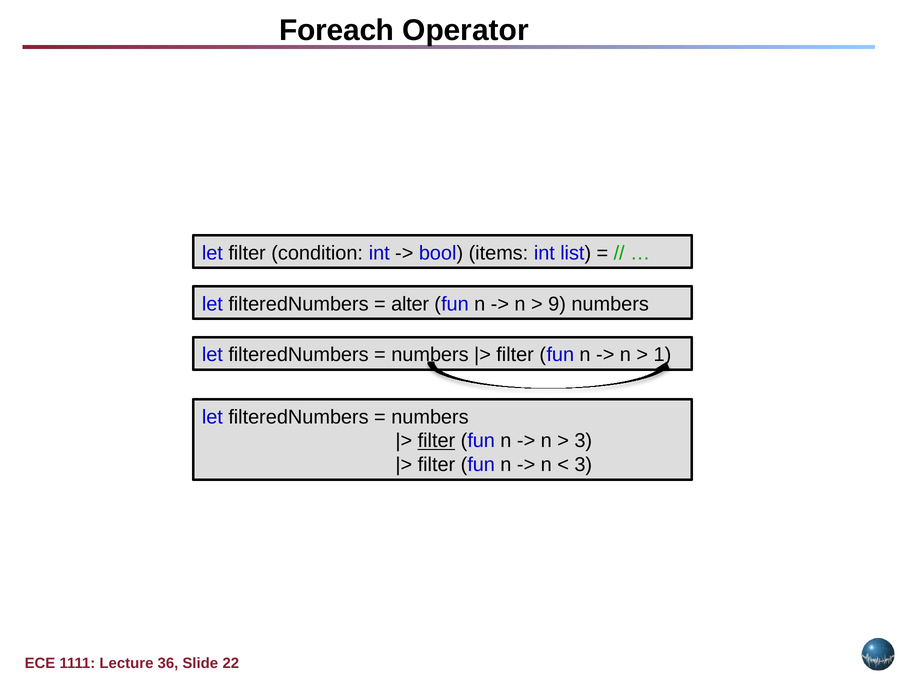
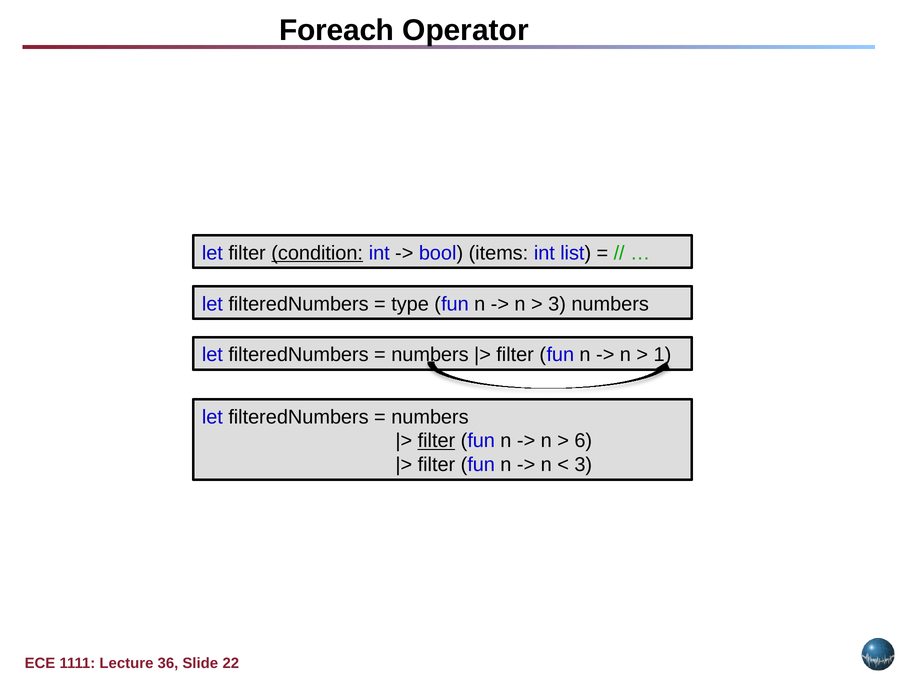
condition underline: none -> present
alter: alter -> type
9 at (557, 304): 9 -> 3
3 at (583, 441): 3 -> 6
